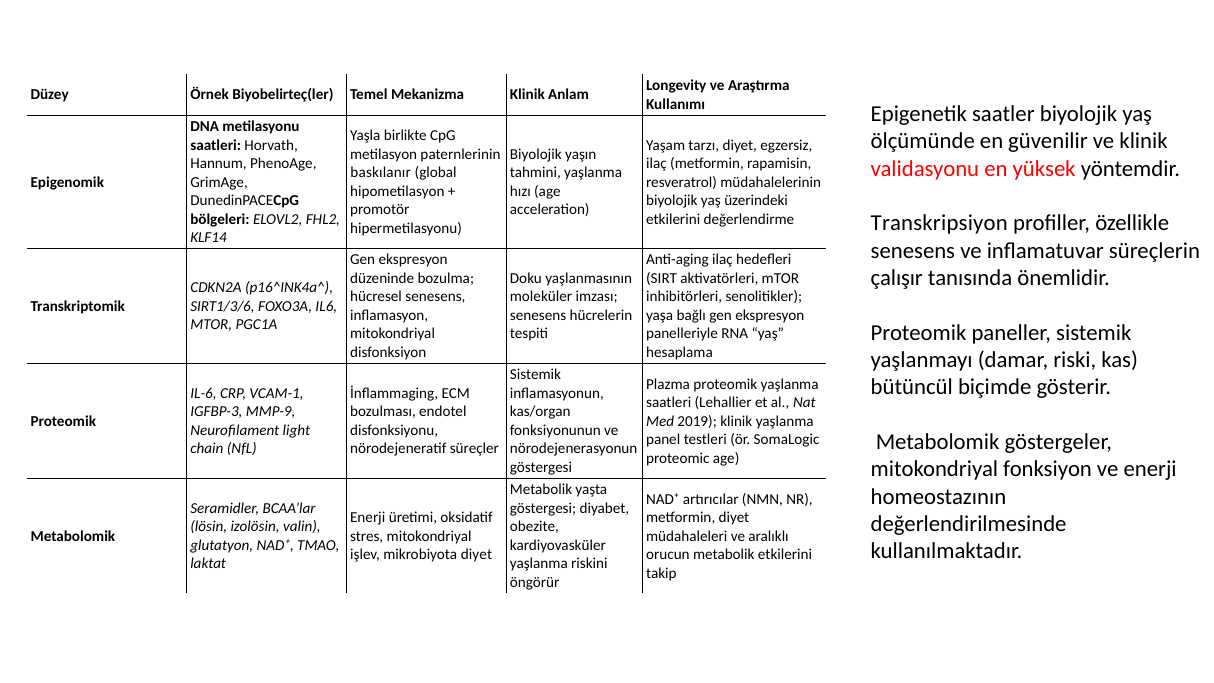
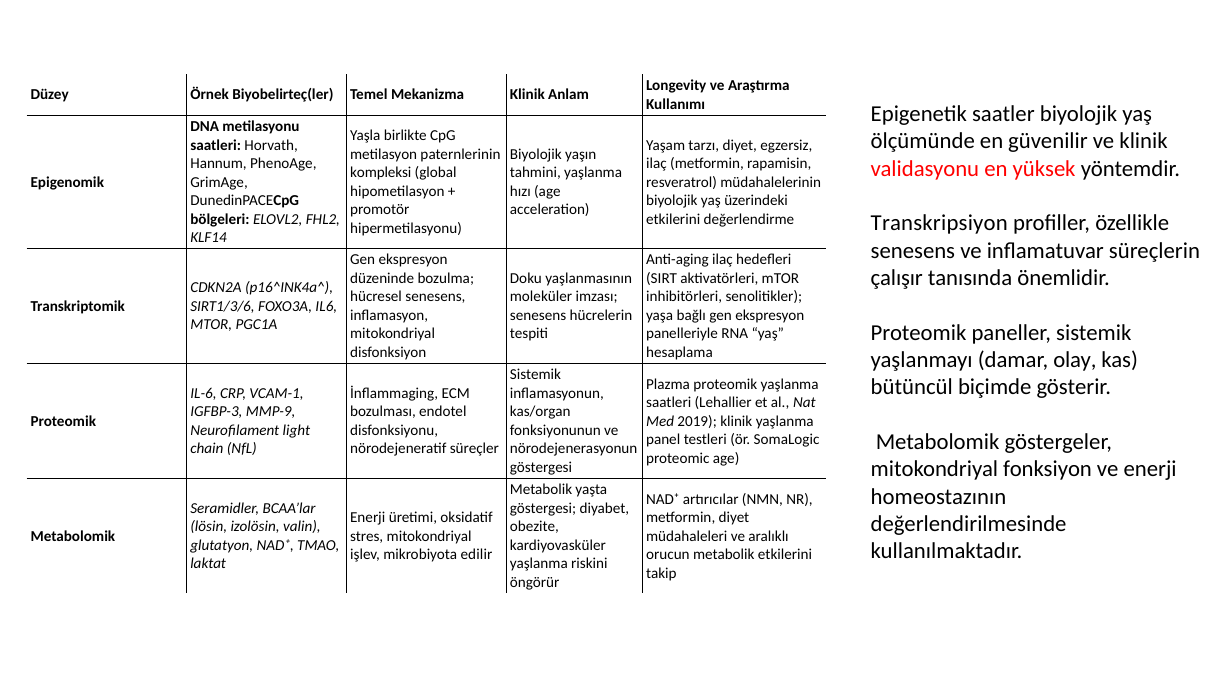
baskılanır: baskılanır -> kompleksi
riski: riski -> olay
mikrobiyota diyet: diyet -> edilir
